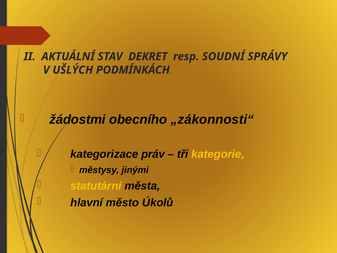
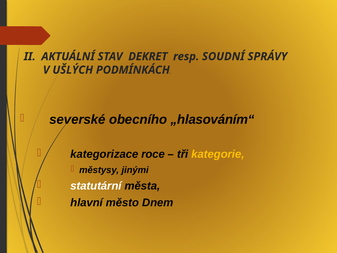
žádostmi: žádostmi -> severské
„zákonnosti“: „zákonnosti“ -> „hlasováním“
práv: práv -> roce
statutární colour: yellow -> white
Úkolů: Úkolů -> Dnem
